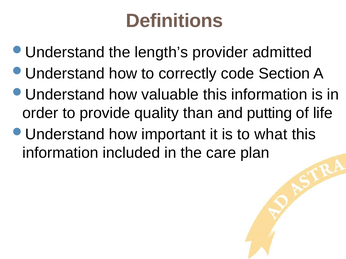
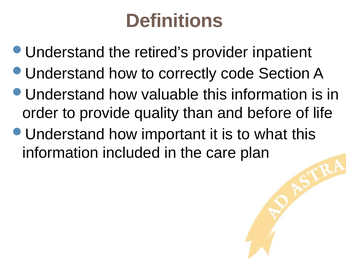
length’s: length’s -> retired’s
admitted: admitted -> inpatient
putting: putting -> before
